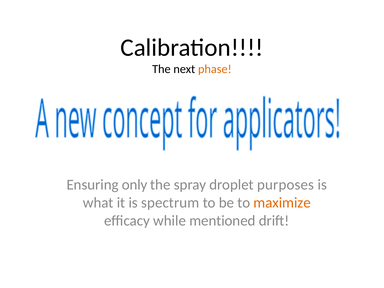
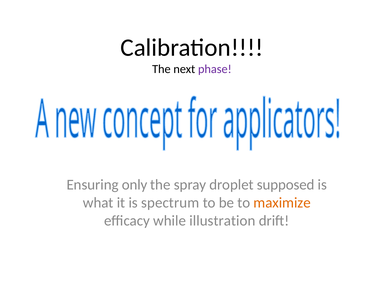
phase colour: orange -> purple
purposes: purposes -> supposed
mentioned: mentioned -> illustration
